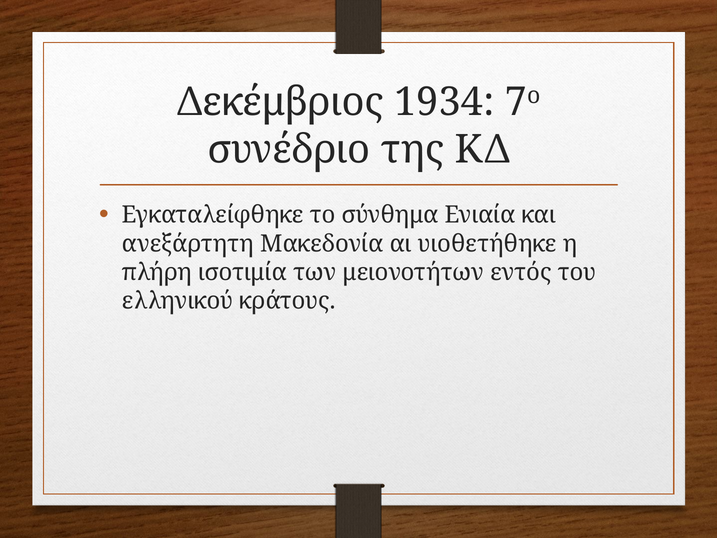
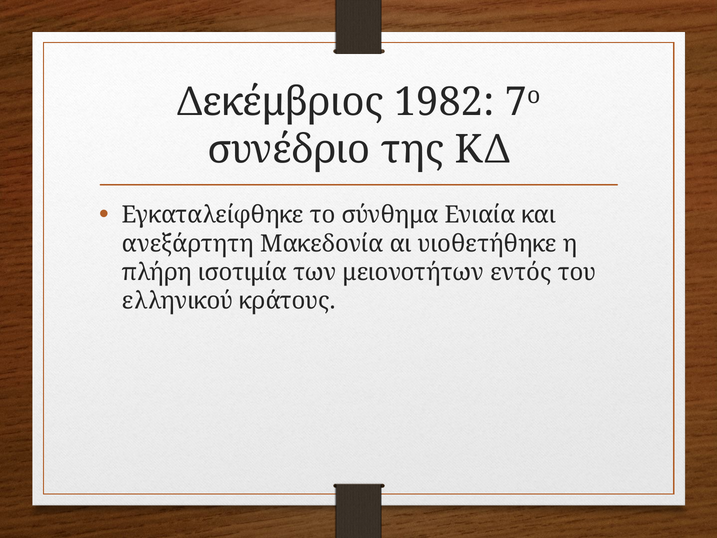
1934: 1934 -> 1982
